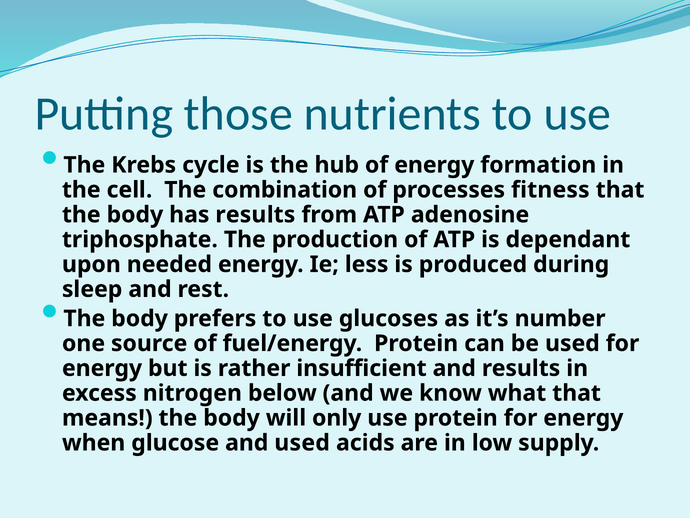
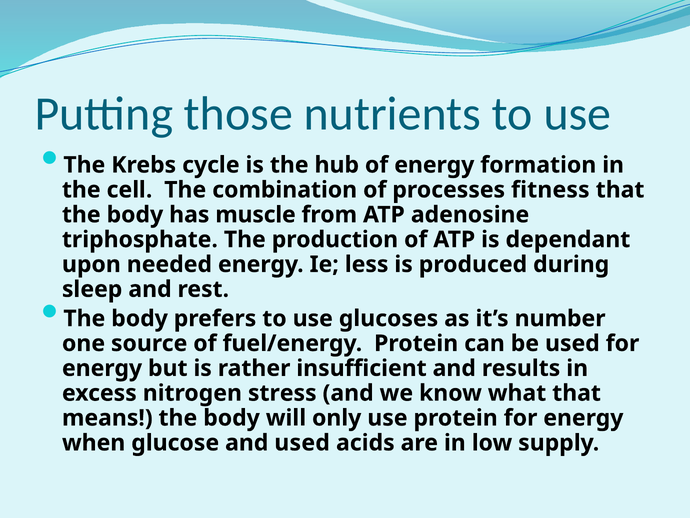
has results: results -> muscle
below: below -> stress
